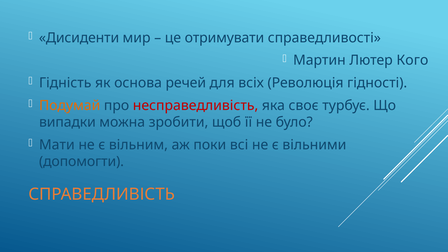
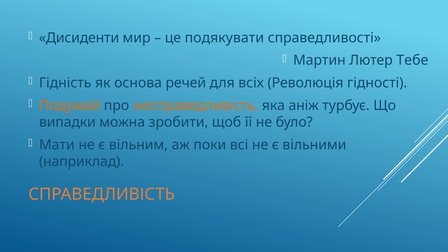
отримувати: отримувати -> подякувати
Кого: Кого -> Тебе
несправедливість colour: red -> orange
своє: своє -> аніж
допомогти: допомогти -> наприклад
